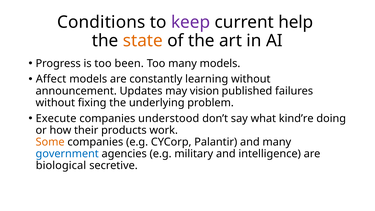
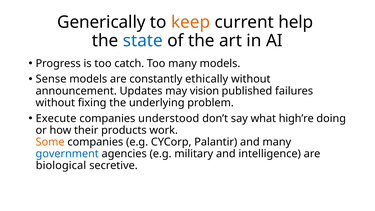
Conditions: Conditions -> Generically
keep colour: purple -> orange
state colour: orange -> blue
been: been -> catch
Affect: Affect -> Sense
learning: learning -> ethically
kind’re: kind’re -> high’re
